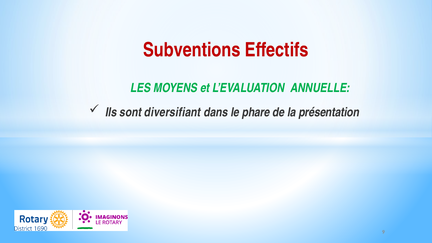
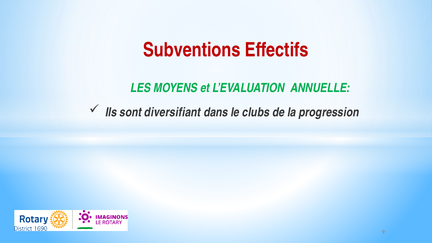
phare: phare -> clubs
présentation: présentation -> progression
